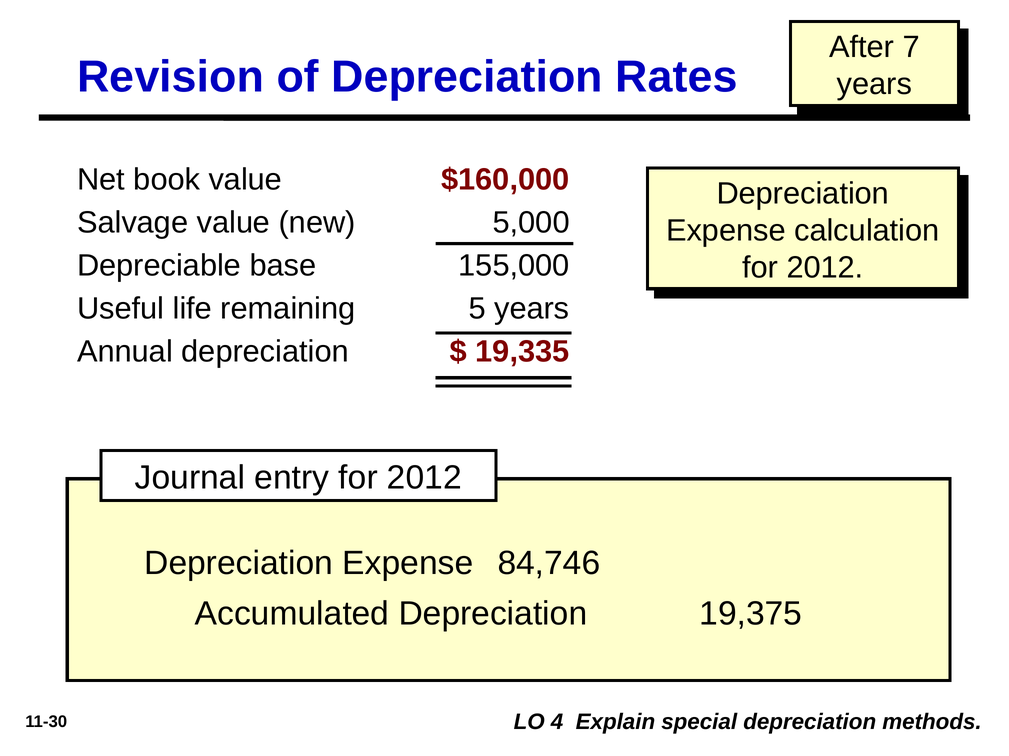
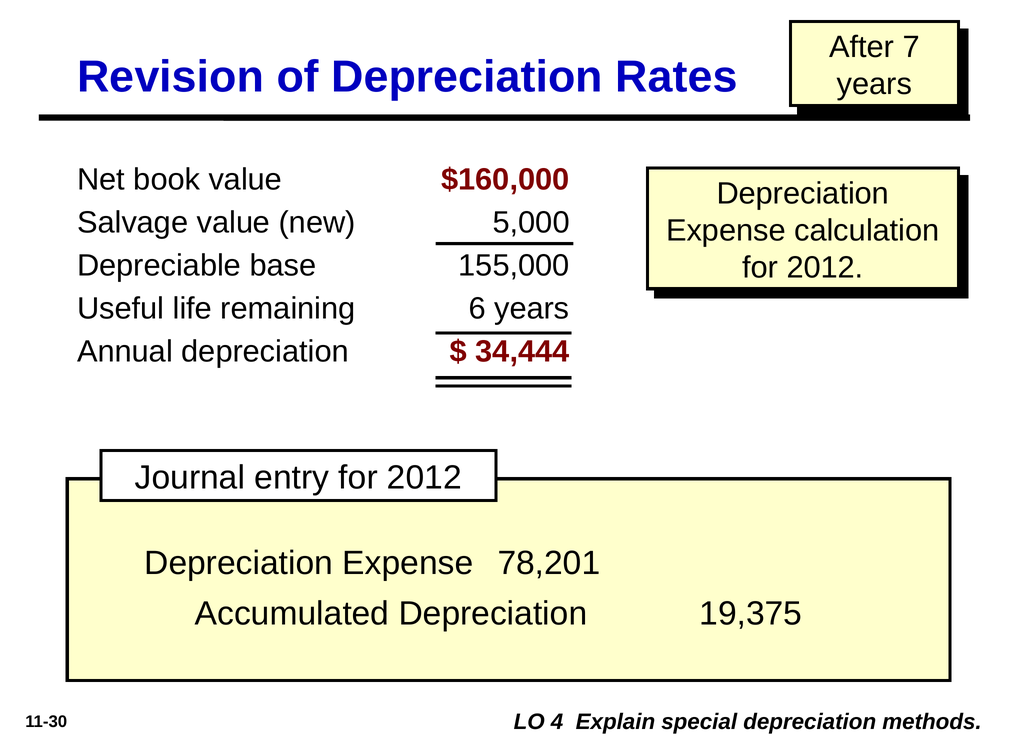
5: 5 -> 6
19,335: 19,335 -> 34,444
84,746: 84,746 -> 78,201
